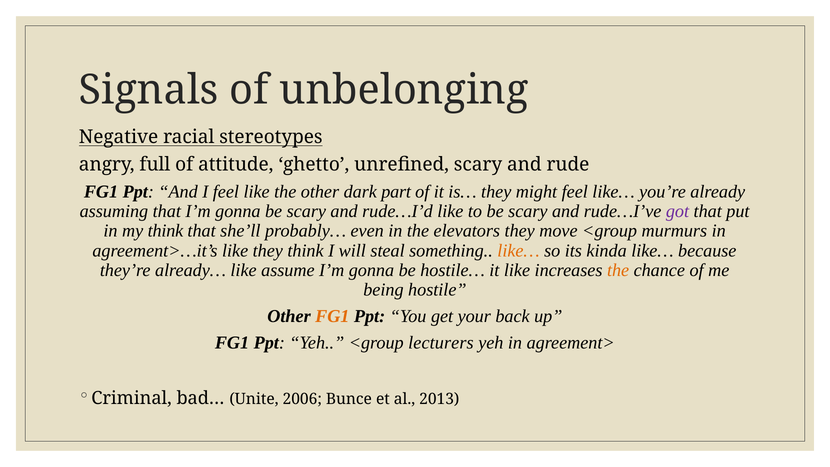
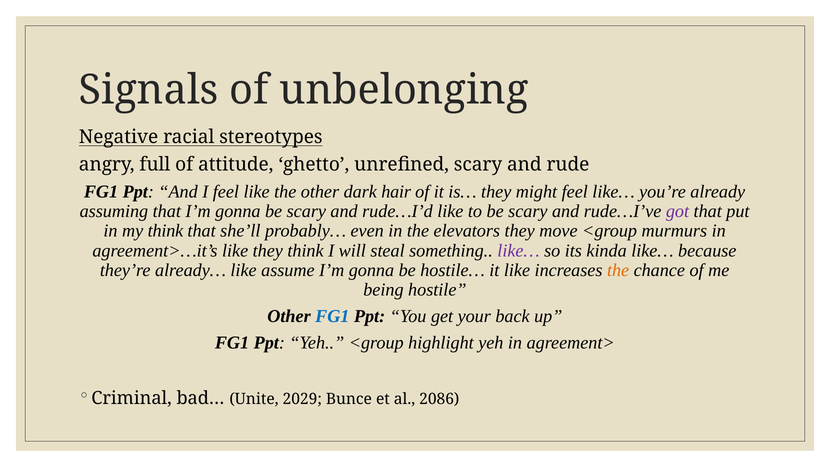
part: part -> hair
like… at (518, 250) colour: orange -> purple
FG1 at (332, 316) colour: orange -> blue
lecturers: lecturers -> highlight
2006: 2006 -> 2029
2013: 2013 -> 2086
